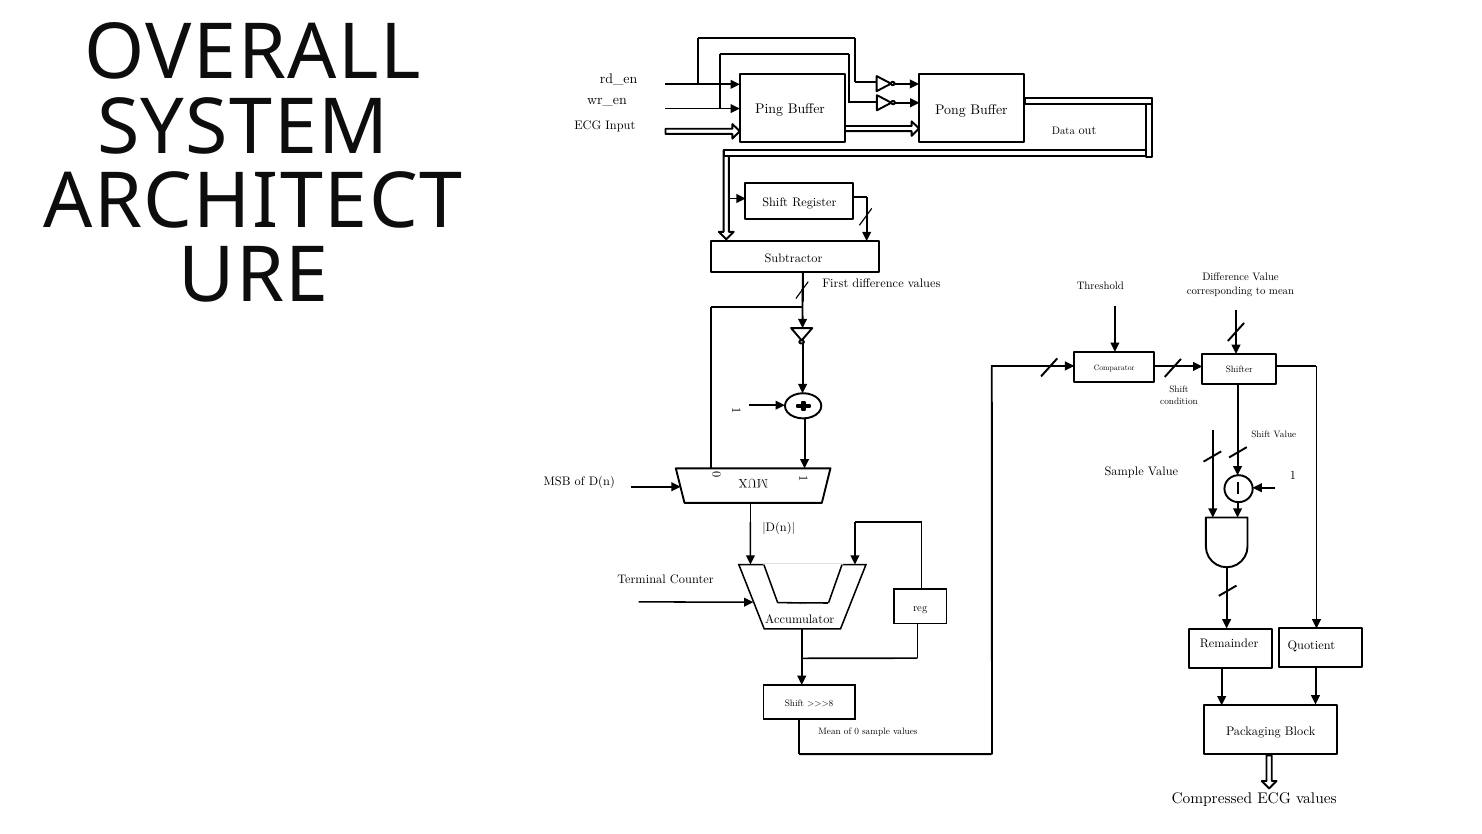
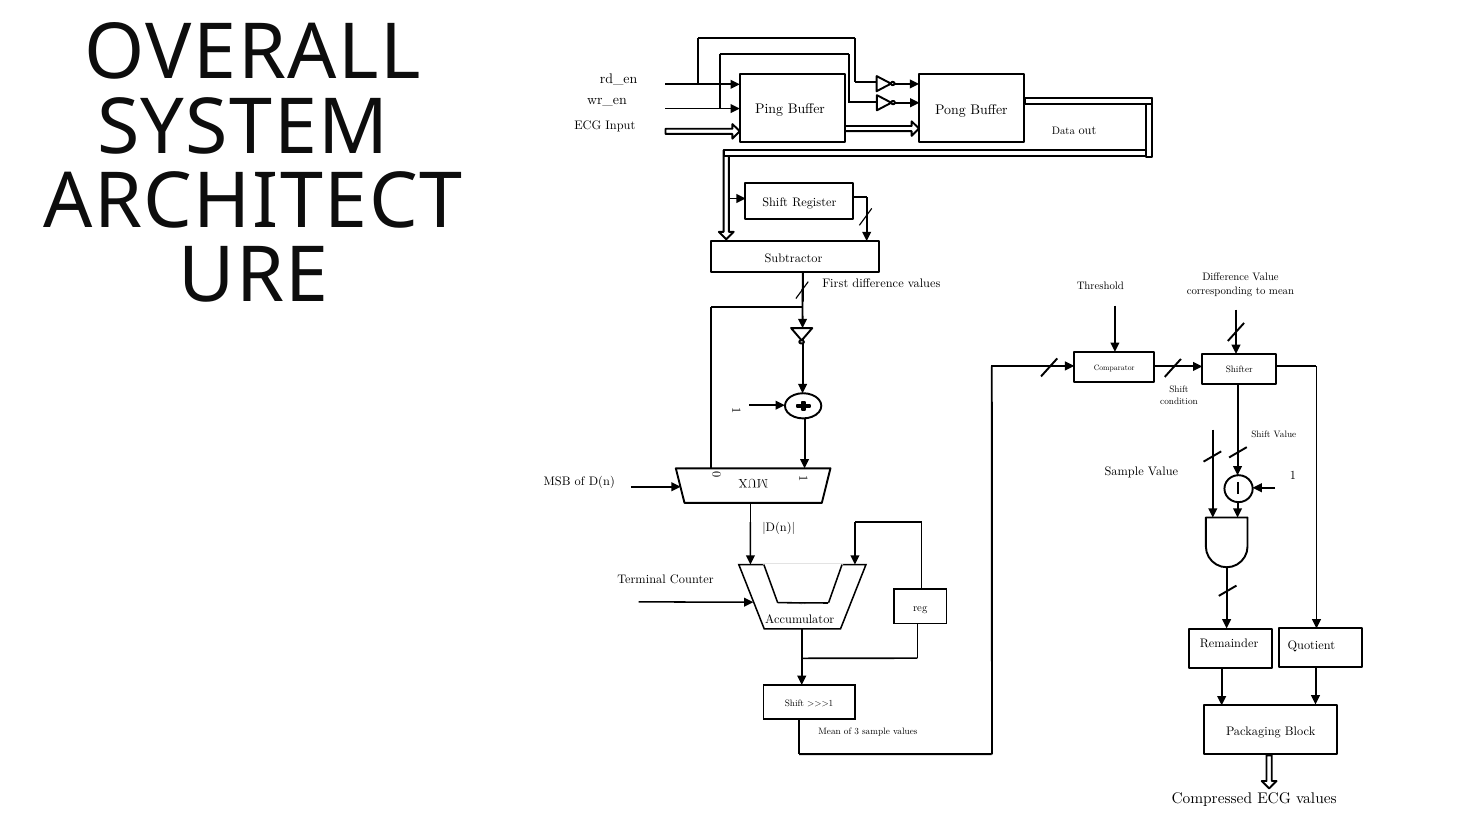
>>>8: >>>8 -> >>>1
of 0: 0 -> 3
